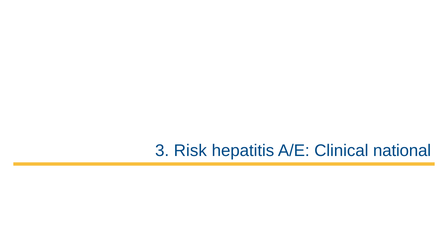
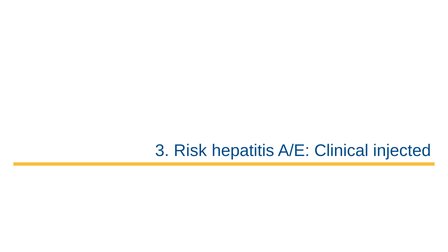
national: national -> injected
